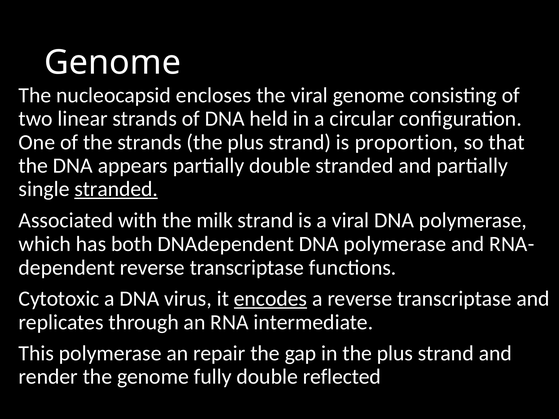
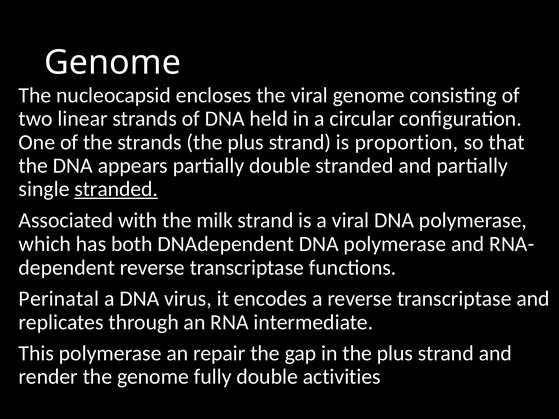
Cytotoxic: Cytotoxic -> Perinatal
encodes underline: present -> none
reflected: reflected -> activities
